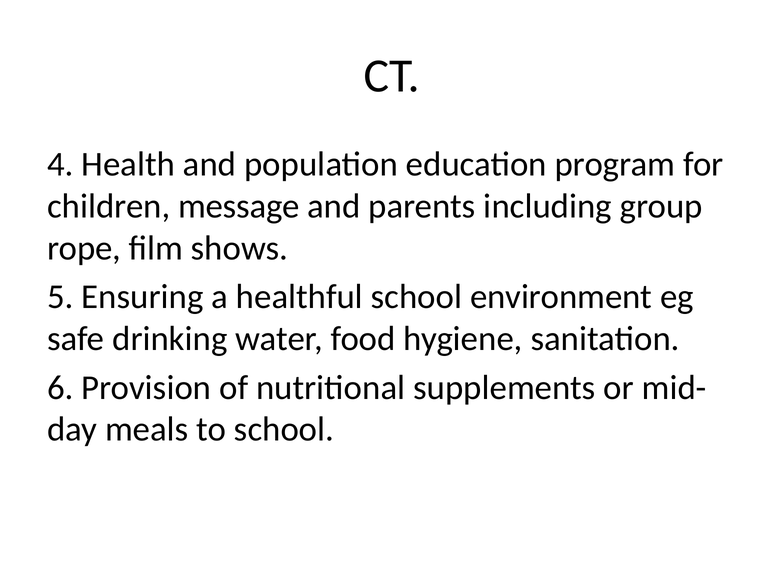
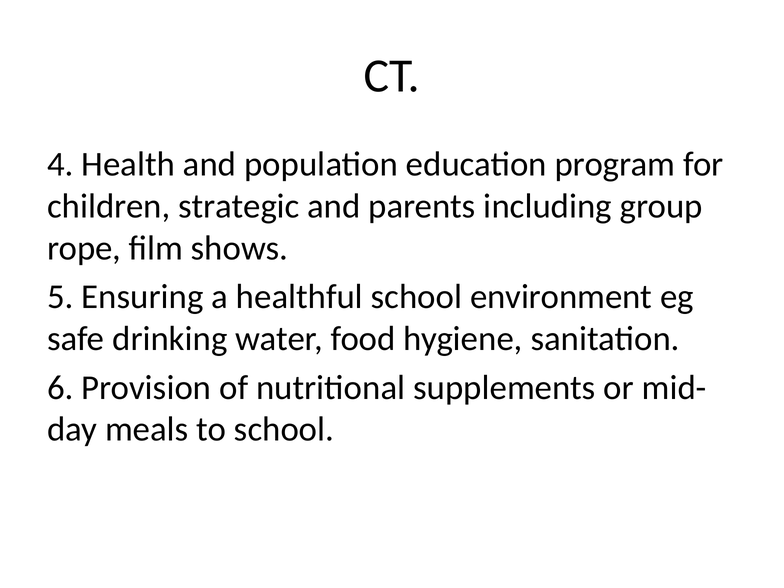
message: message -> strategic
